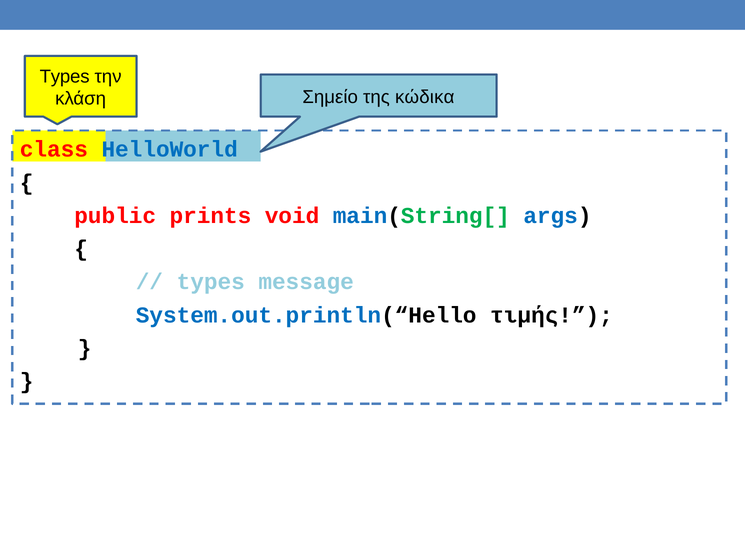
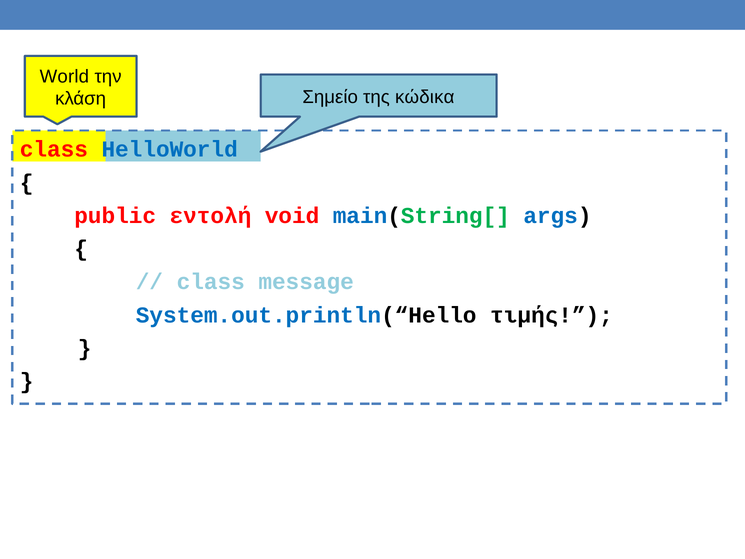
Types at (65, 76): Types -> World
prints: prints -> εντολή
types at (211, 282): types -> class
